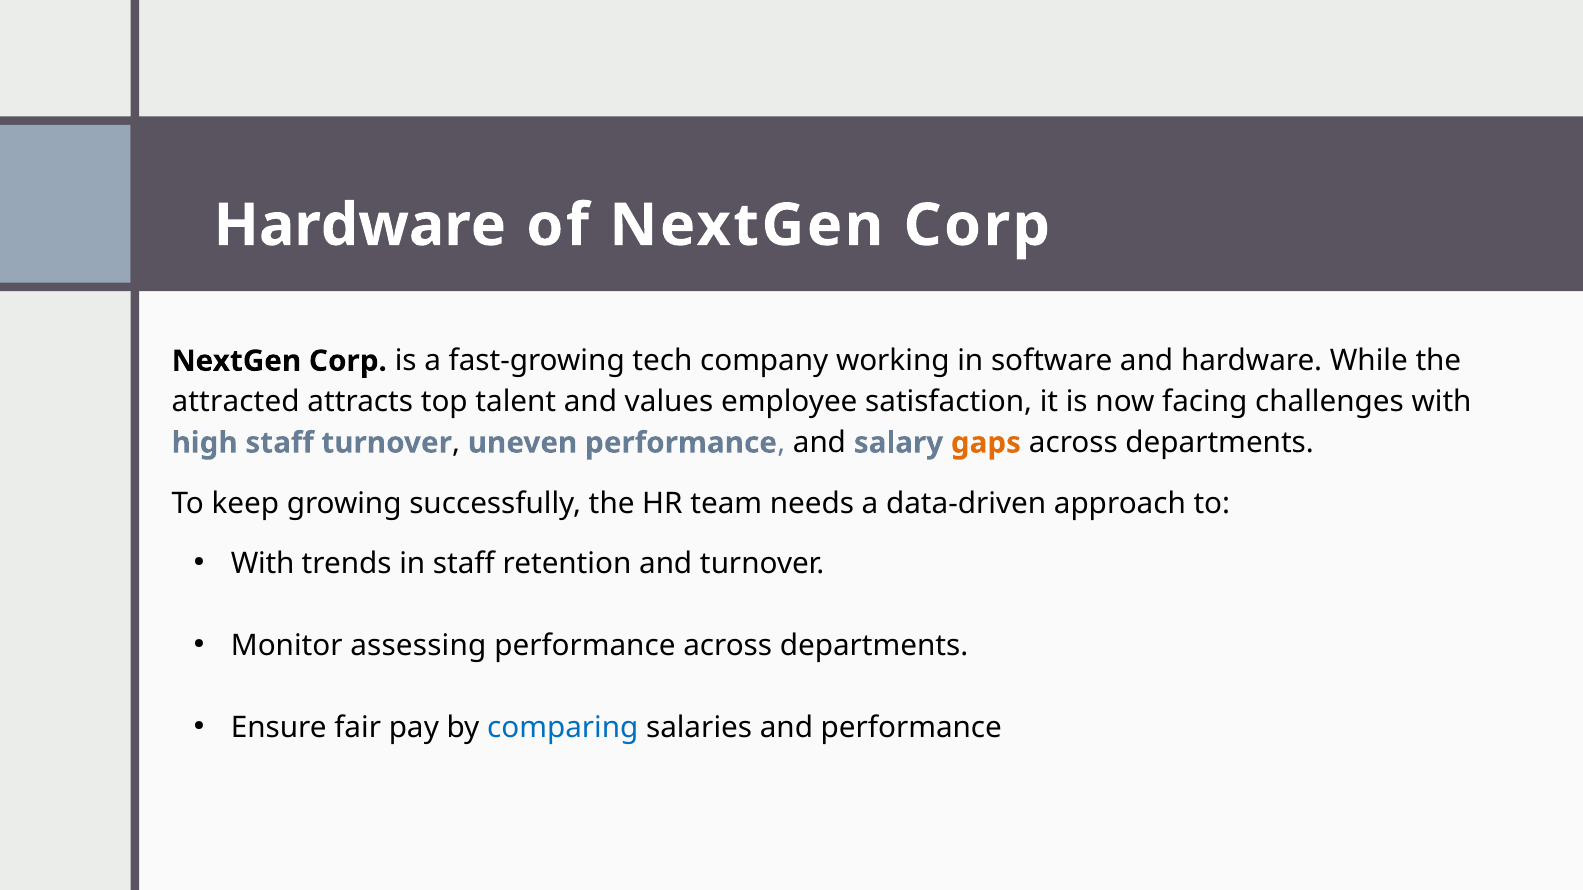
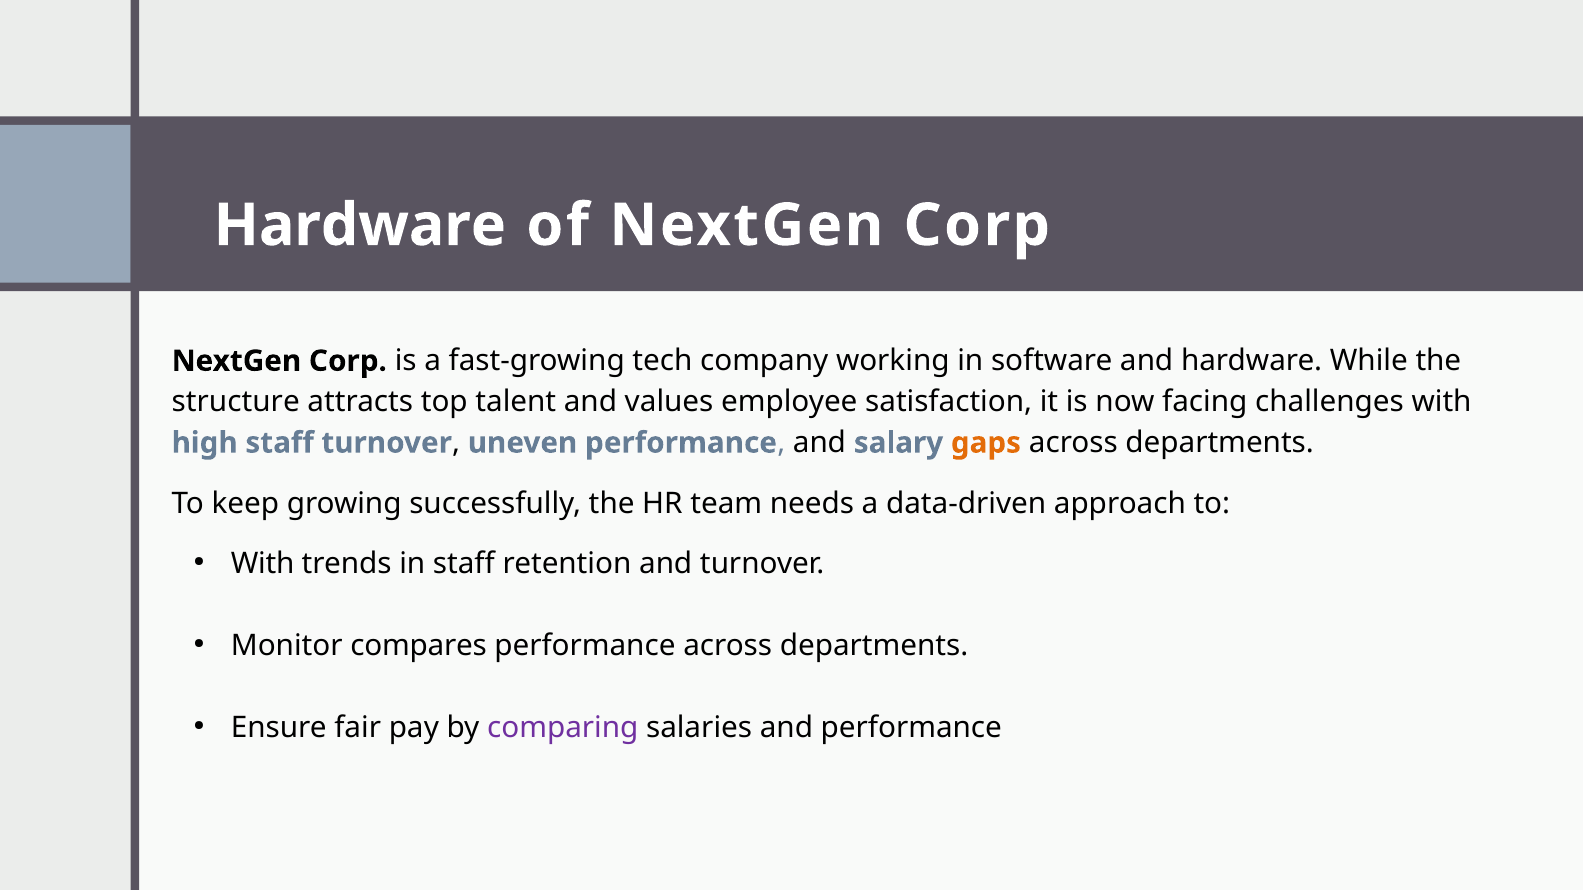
attracted: attracted -> structure
assessing: assessing -> compares
comparing colour: blue -> purple
